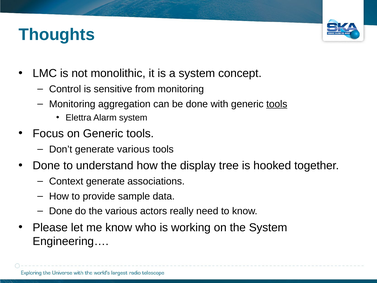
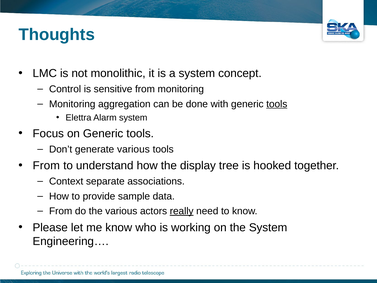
Done at (46, 165): Done -> From
Context generate: generate -> separate
Done at (61, 211): Done -> From
really underline: none -> present
